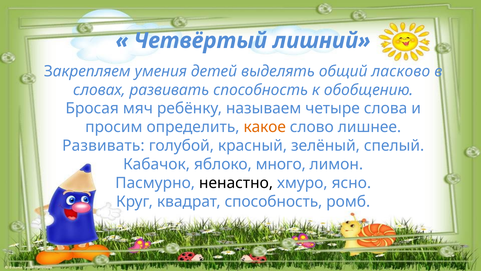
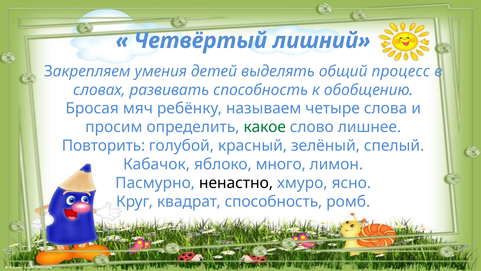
ласково: ласково -> процесс
какое colour: orange -> green
Развивать at (103, 146): Развивать -> Повторить
